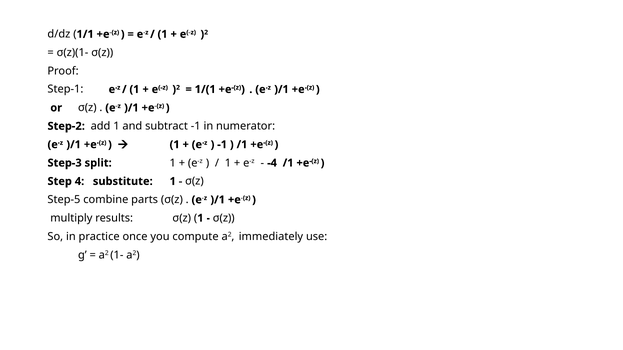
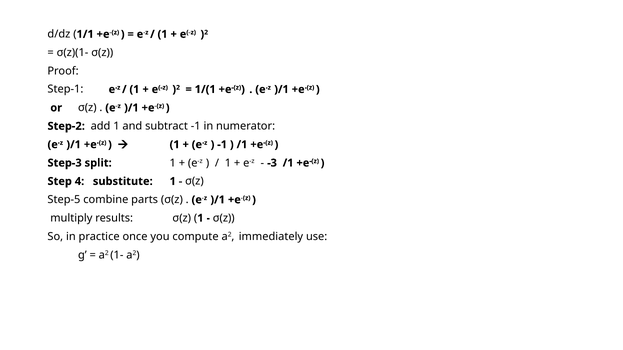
-4: -4 -> -3
